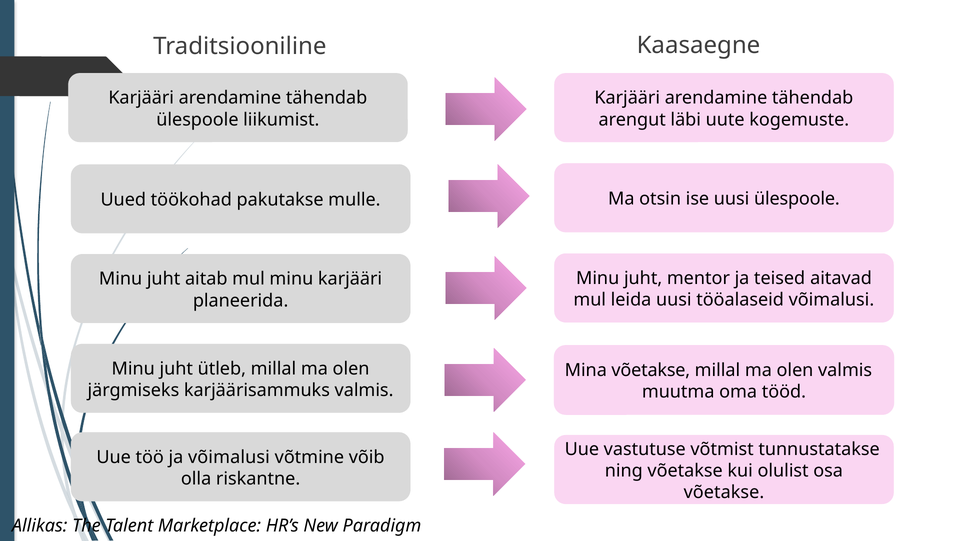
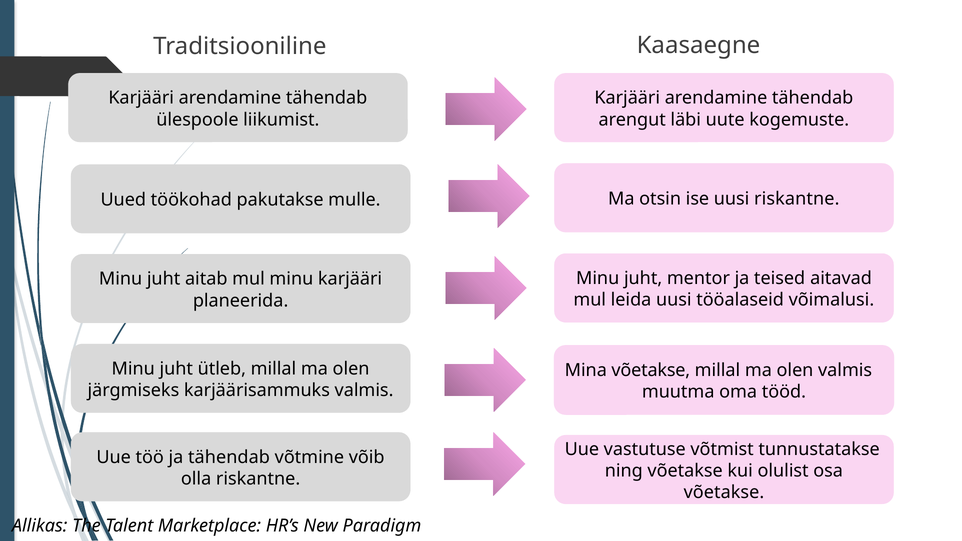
uusi ülespoole: ülespoole -> riskantne
ja võimalusi: võimalusi -> tähendab
